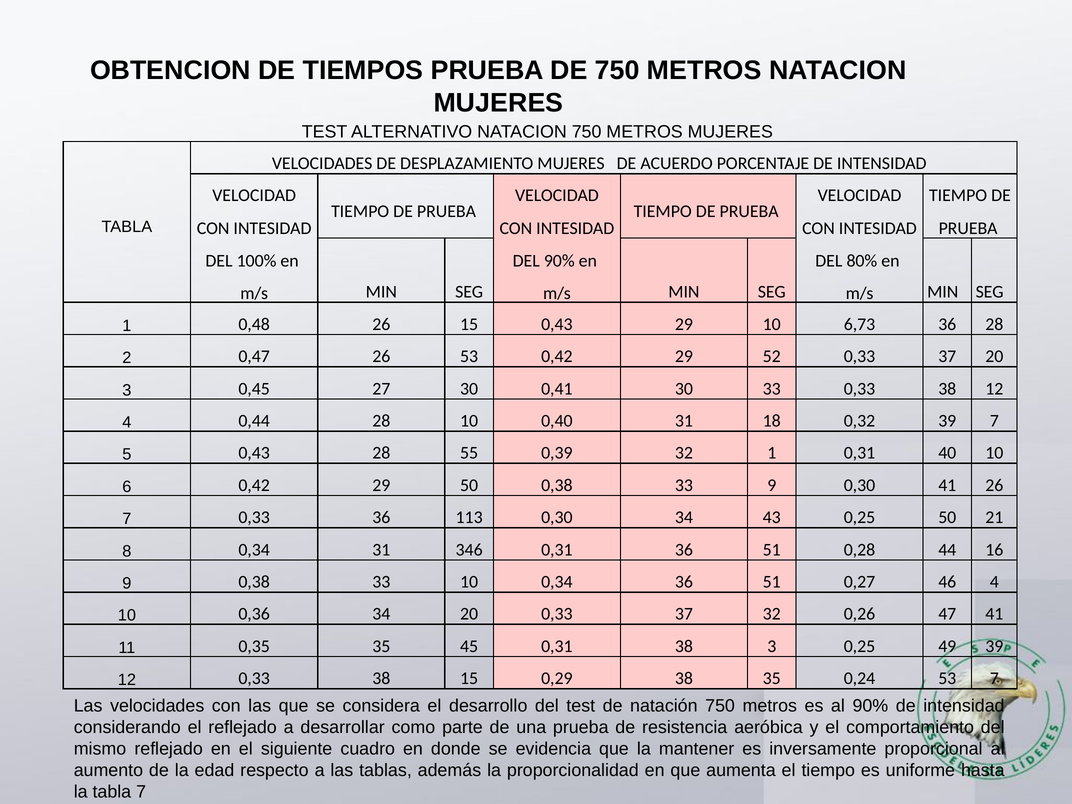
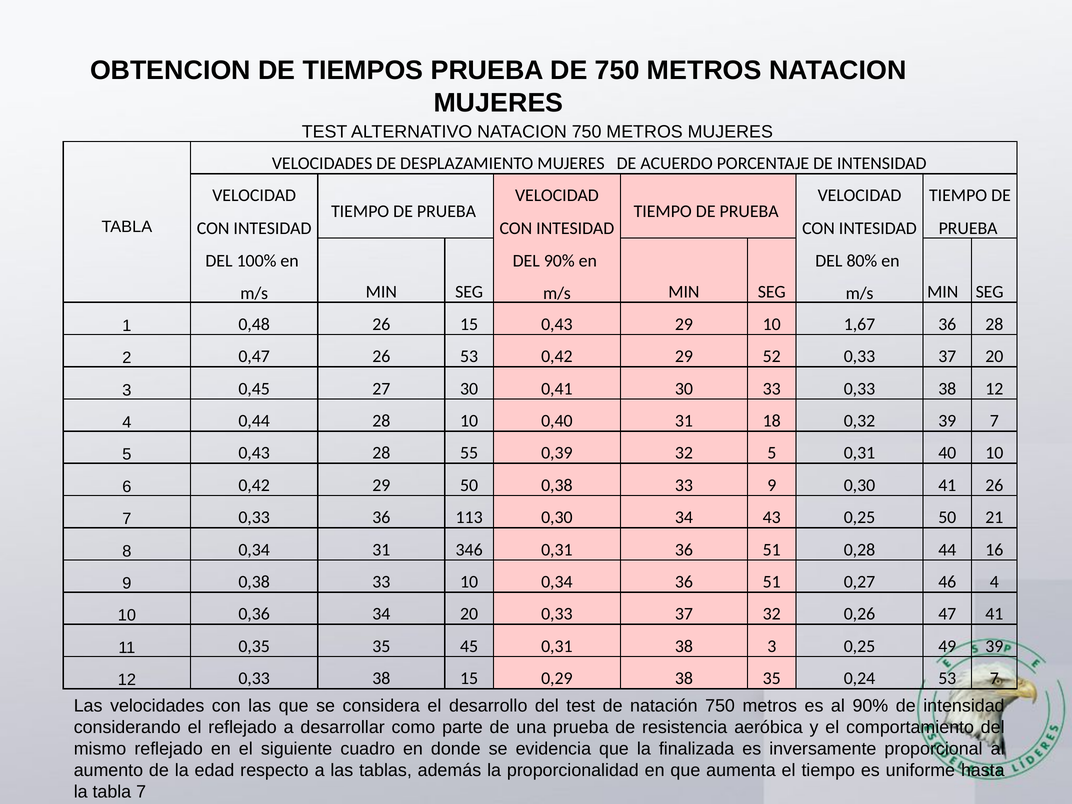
6,73: 6,73 -> 1,67
32 1: 1 -> 5
mantener: mantener -> finalizada
